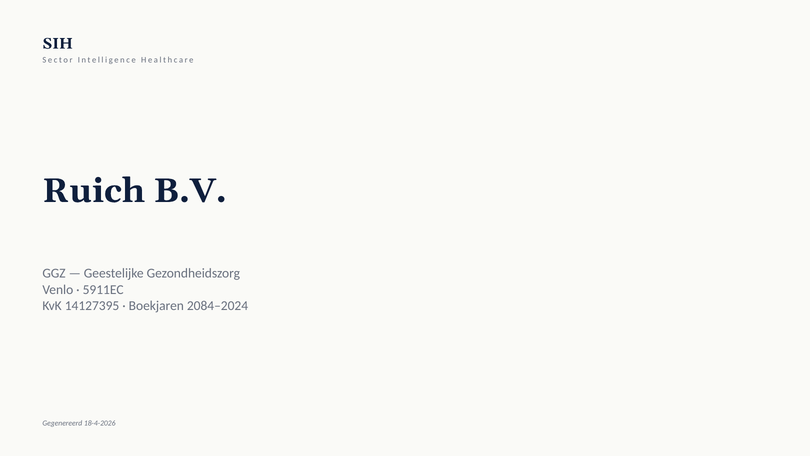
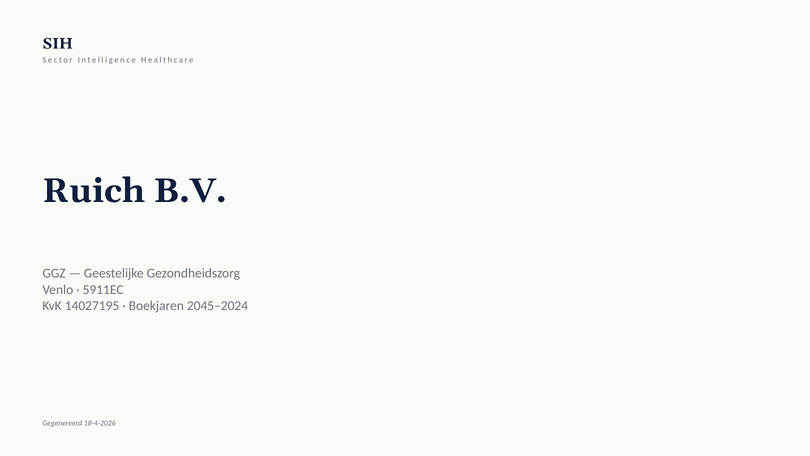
14127395: 14127395 -> 14027195
2084–2024: 2084–2024 -> 2045–2024
